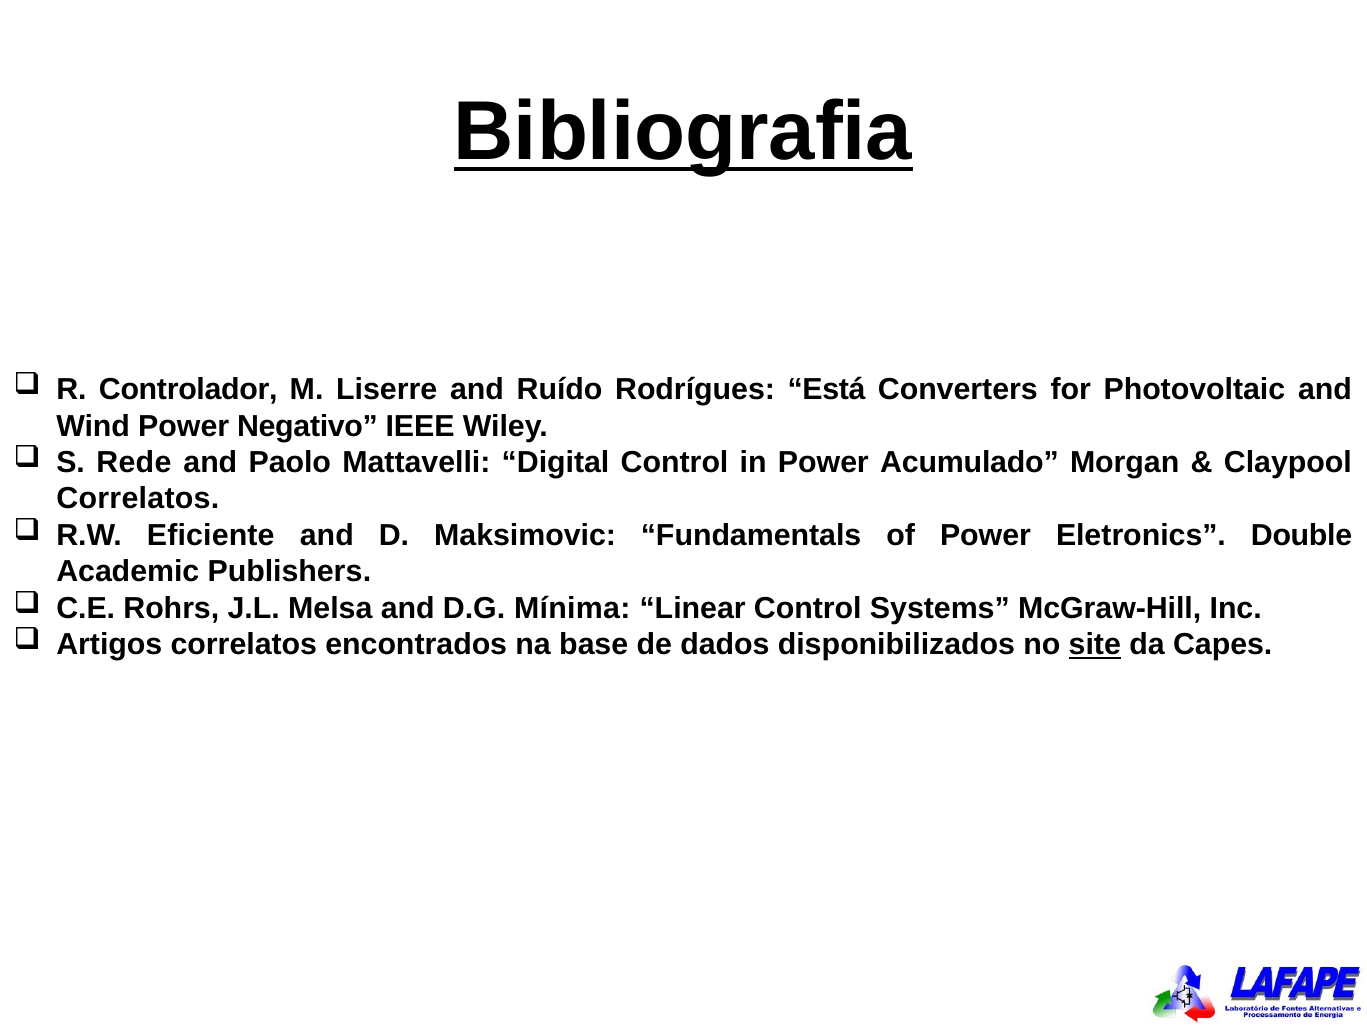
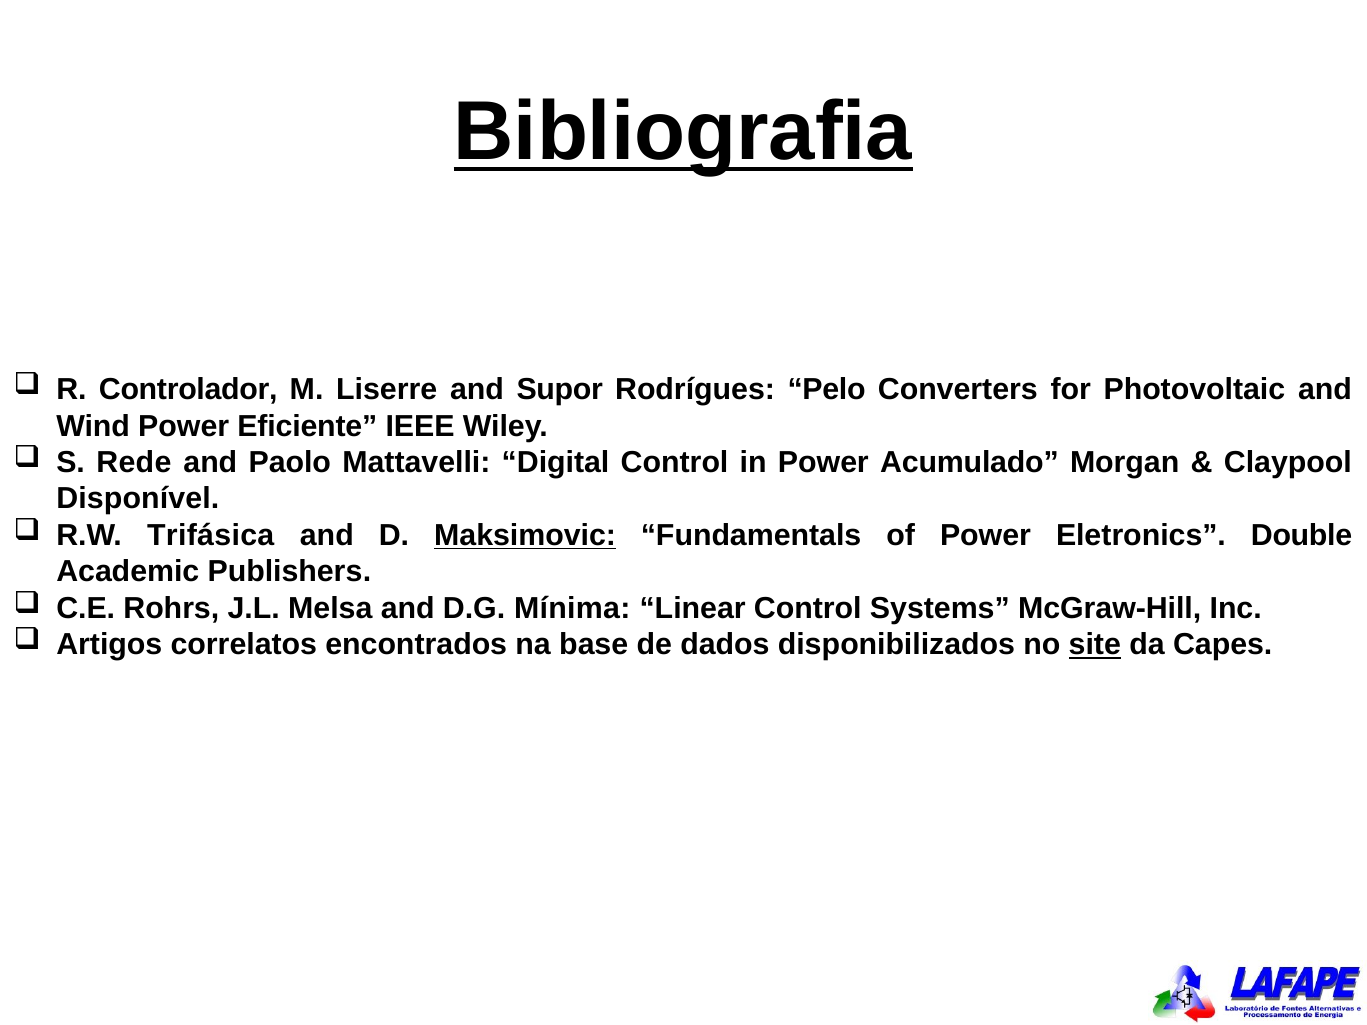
Ruído: Ruído -> Supor
Está: Está -> Pelo
Negativo: Negativo -> Eficiente
Correlatos at (138, 499): Correlatos -> Disponível
Eficiente: Eficiente -> Trifásica
Maksimovic underline: none -> present
